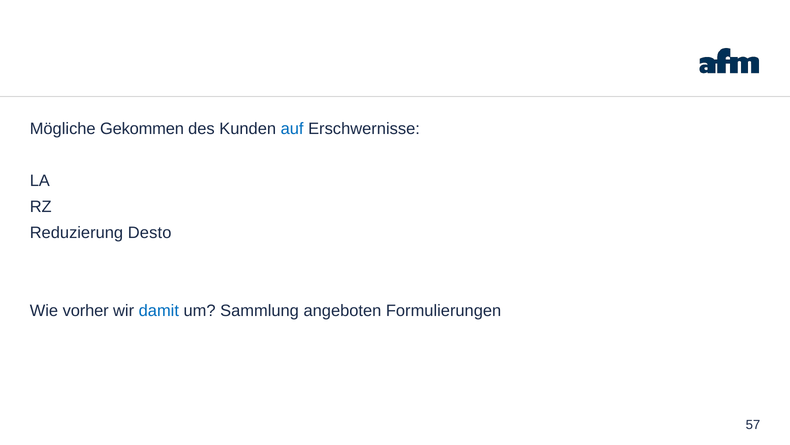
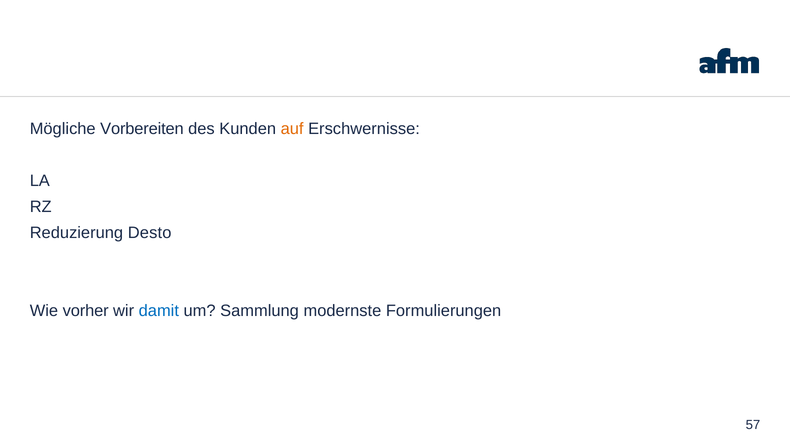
Gekommen: Gekommen -> Vorbereiten
auf colour: blue -> orange
angeboten: angeboten -> modernste
